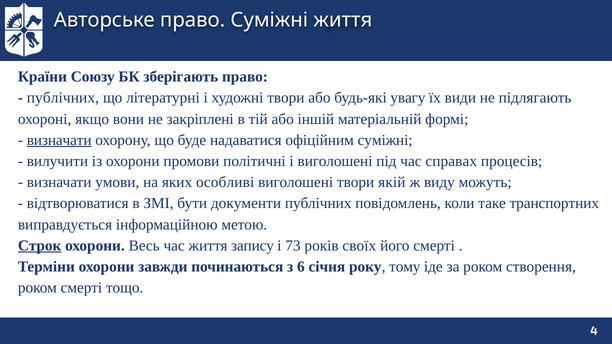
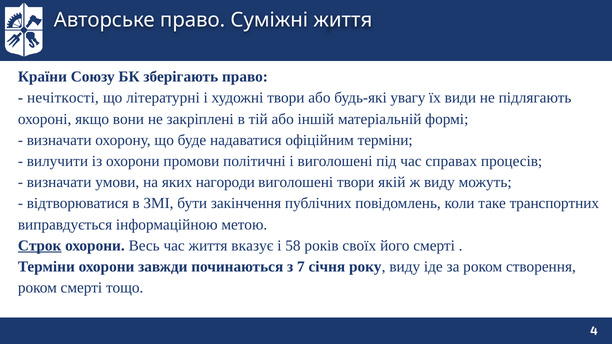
публічних at (63, 98): публічних -> нечіткості
визначати at (59, 140) underline: present -> none
офіційним суміжні: суміжні -> терміни
особливі: особливі -> нагороди
документи: документи -> закінчення
запису: запису -> вказує
73: 73 -> 58
6: 6 -> 7
року тому: тому -> виду
